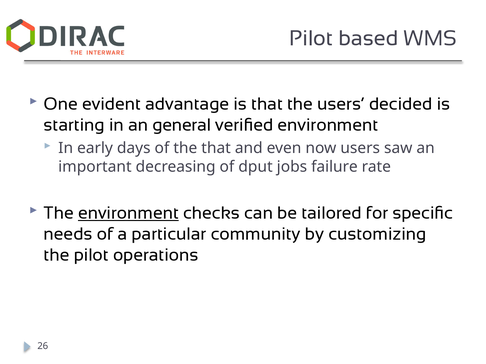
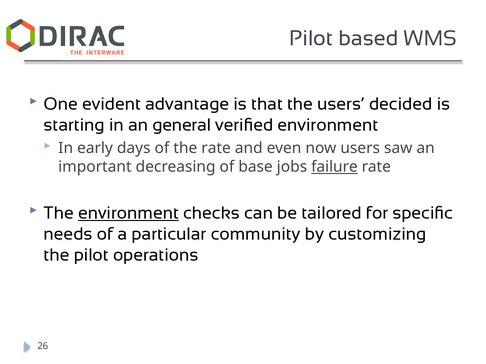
the that: that -> rate
dput: dput -> base
failure underline: none -> present
